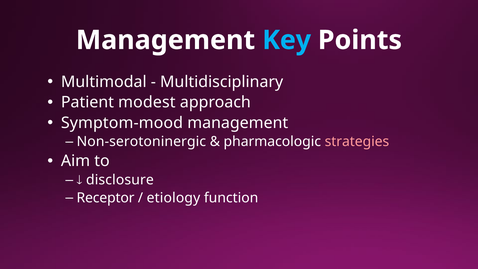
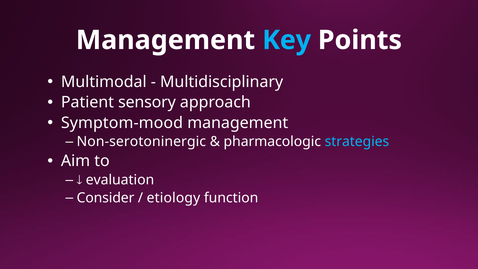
modest: modest -> sensory
strategies colour: pink -> light blue
disclosure: disclosure -> evaluation
Receptor: Receptor -> Consider
